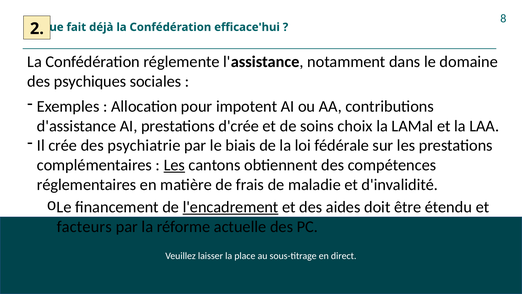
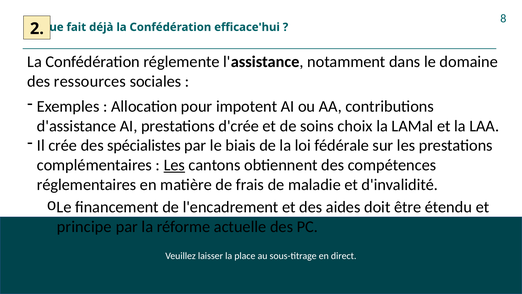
psychiques: psychiques -> ressources
psychiatrie: psychiatrie -> spécialistes
l'encadrement underline: present -> none
facteurs: facteurs -> principe
